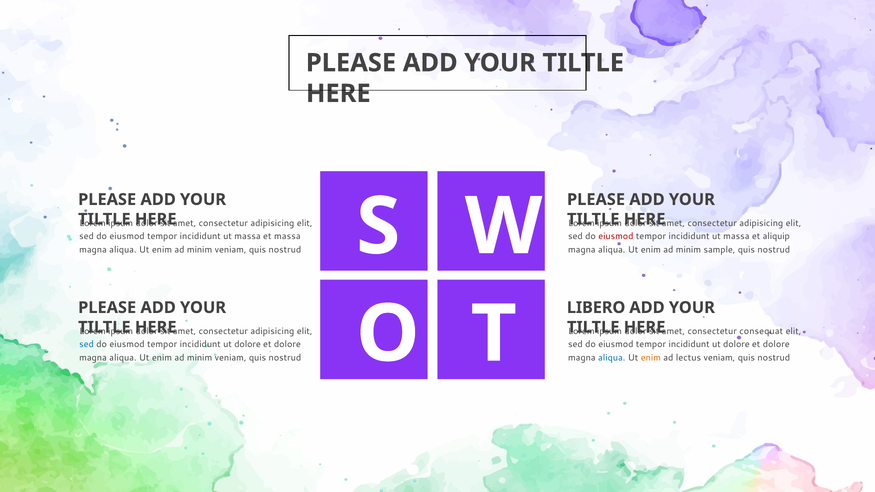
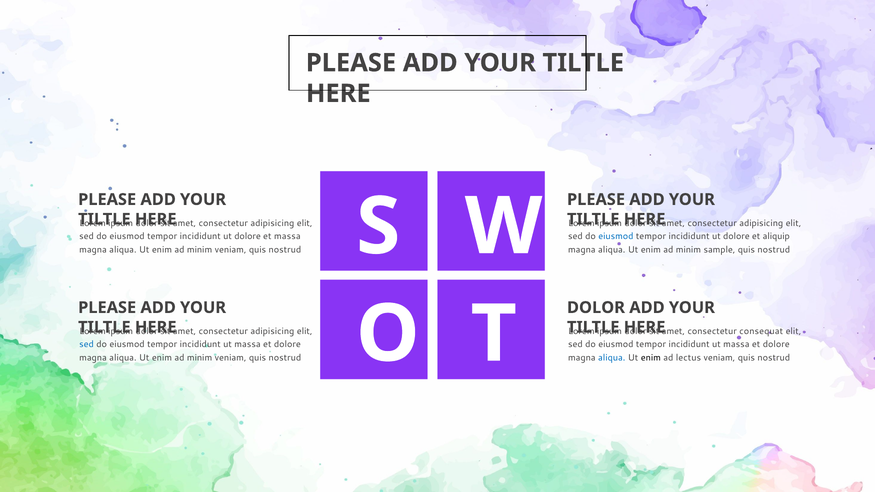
massa at (248, 237): massa -> dolore
eiusmod at (616, 237) colour: red -> blue
massa at (736, 237): massa -> dolore
LIBERO at (596, 308): LIBERO -> DOLOR
dolore at (248, 345): dolore -> massa
dolore at (736, 345): dolore -> massa
enim at (651, 358) colour: orange -> black
